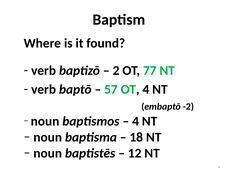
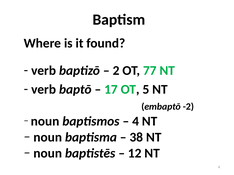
57: 57 -> 17
OT 4: 4 -> 5
18: 18 -> 38
